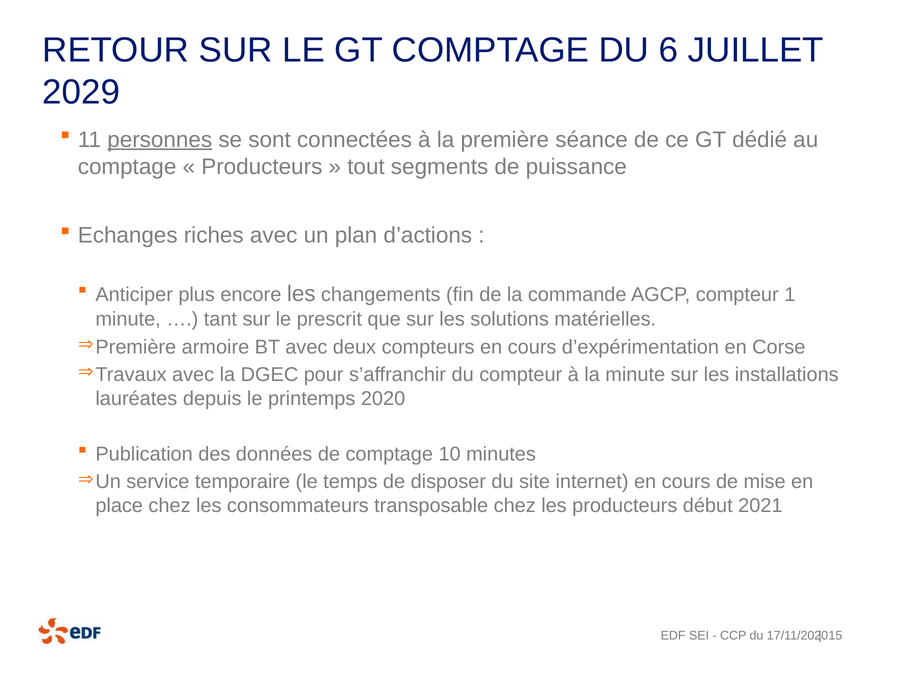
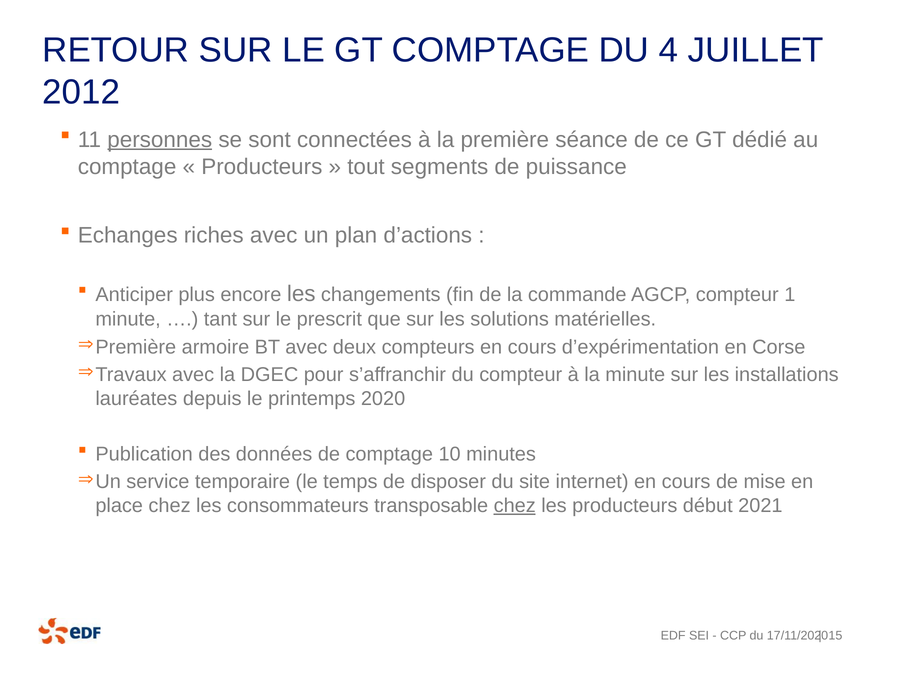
6: 6 -> 4
2029: 2029 -> 2012
chez at (515, 506) underline: none -> present
